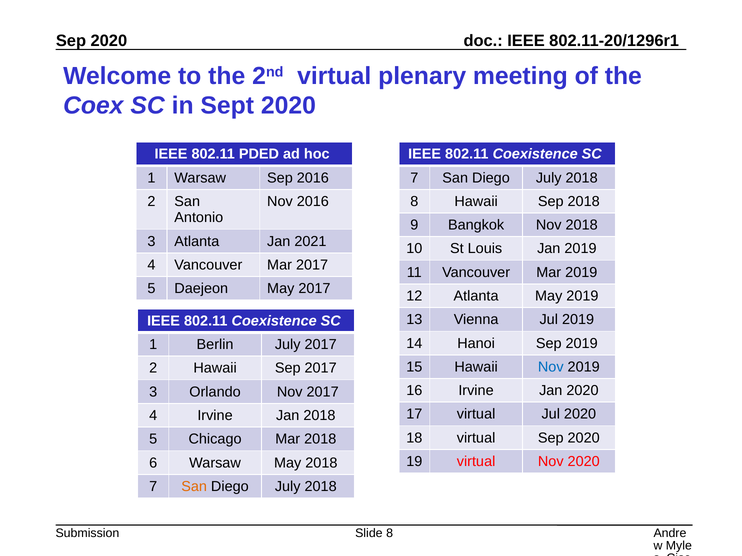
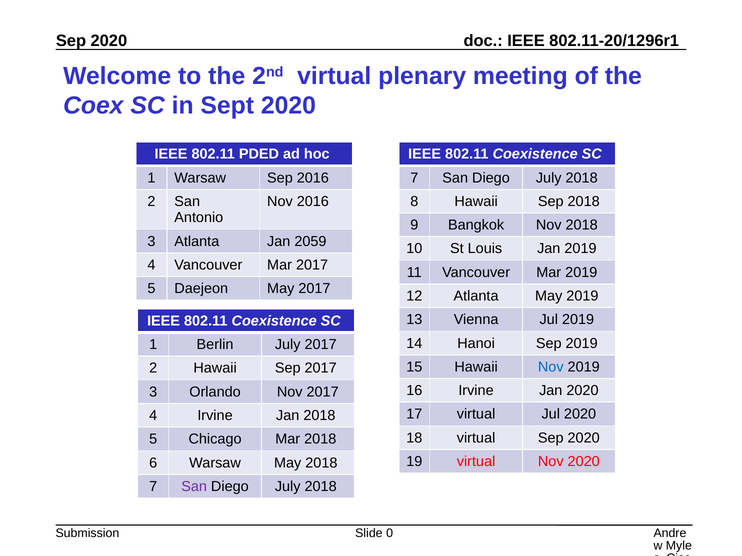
2021: 2021 -> 2059
San at (194, 487) colour: orange -> purple
Slide 8: 8 -> 0
